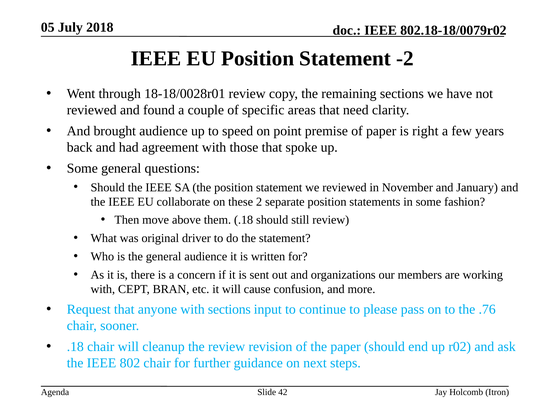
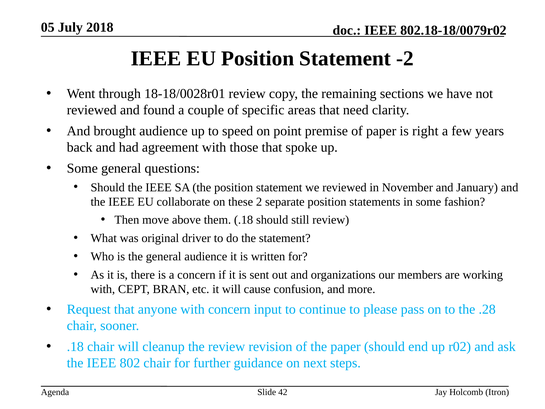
with sections: sections -> concern
.76: .76 -> .28
